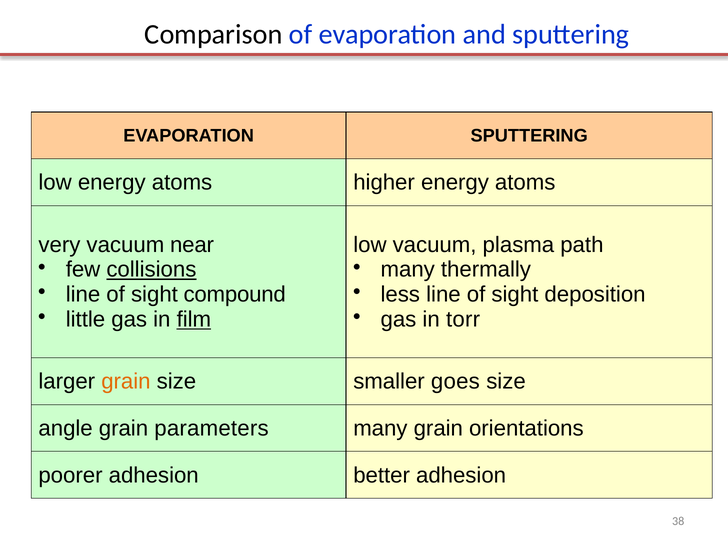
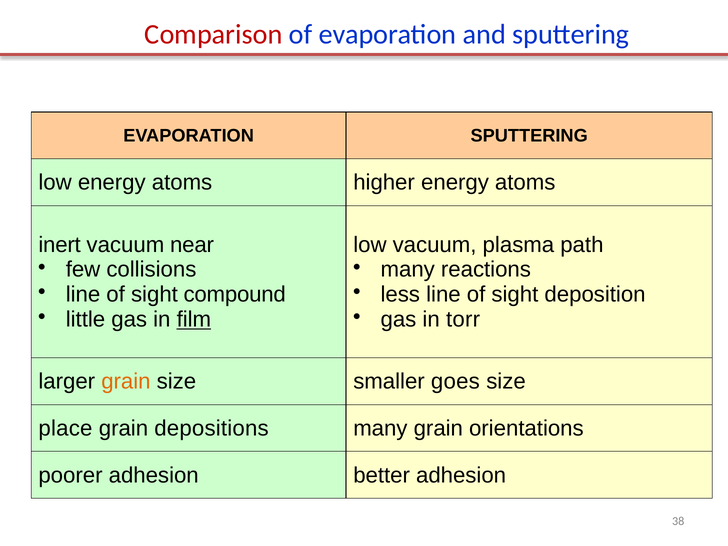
Comparison colour: black -> red
very: very -> inert
collisions underline: present -> none
thermally: thermally -> reactions
angle: angle -> place
parameters: parameters -> depositions
